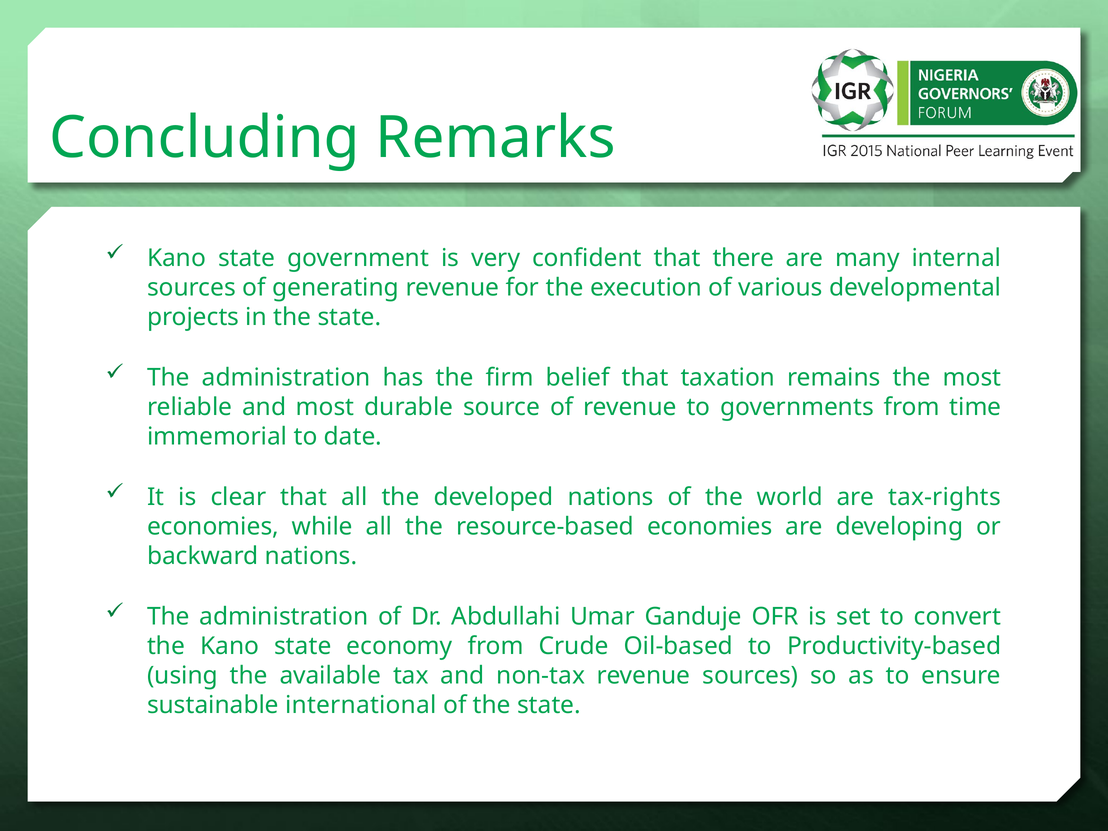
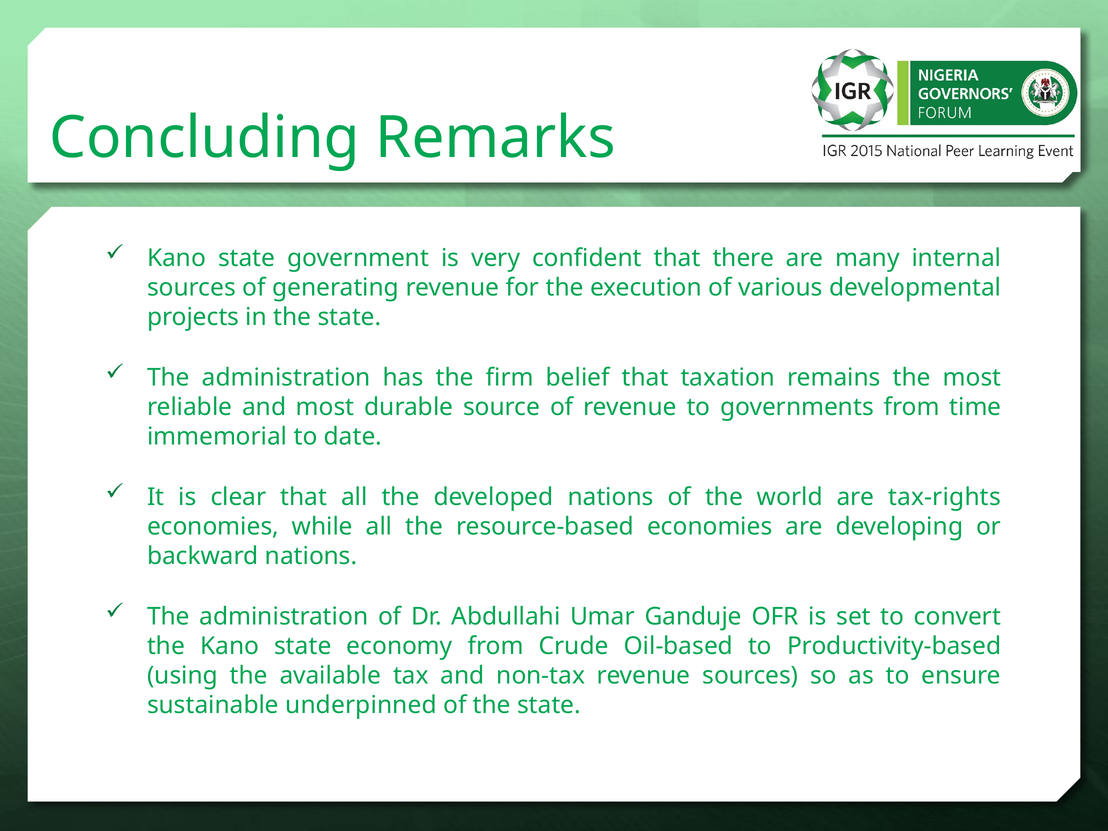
international: international -> underpinned
